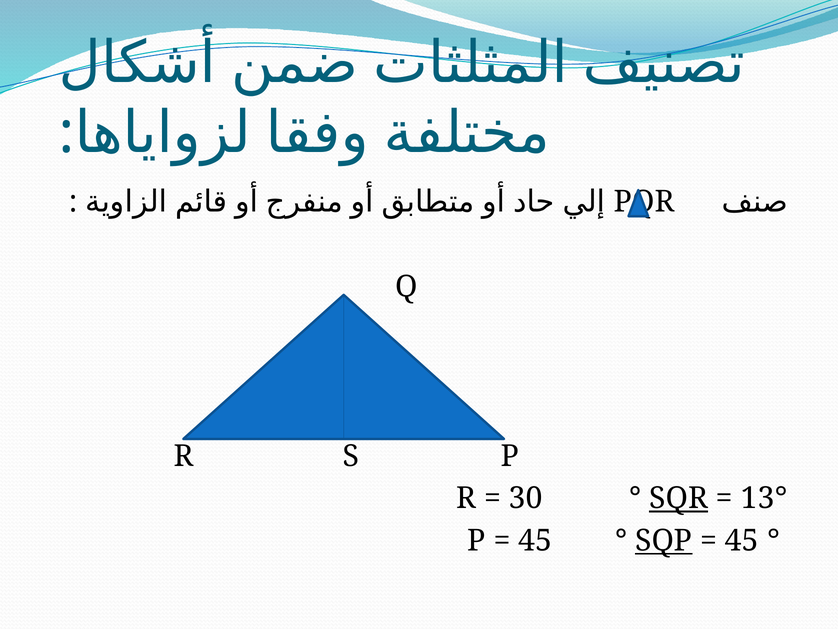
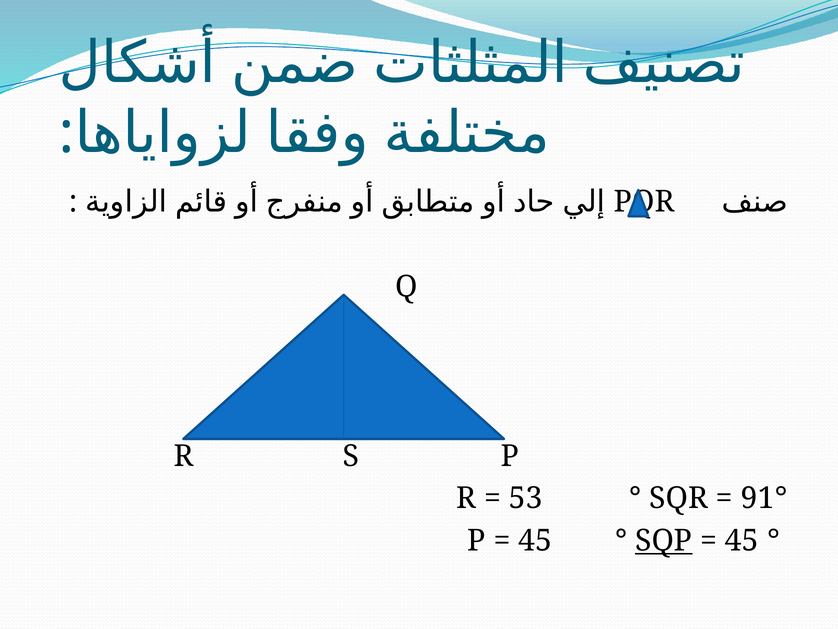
30: 30 -> 53
SQR underline: present -> none
13: 13 -> 91
